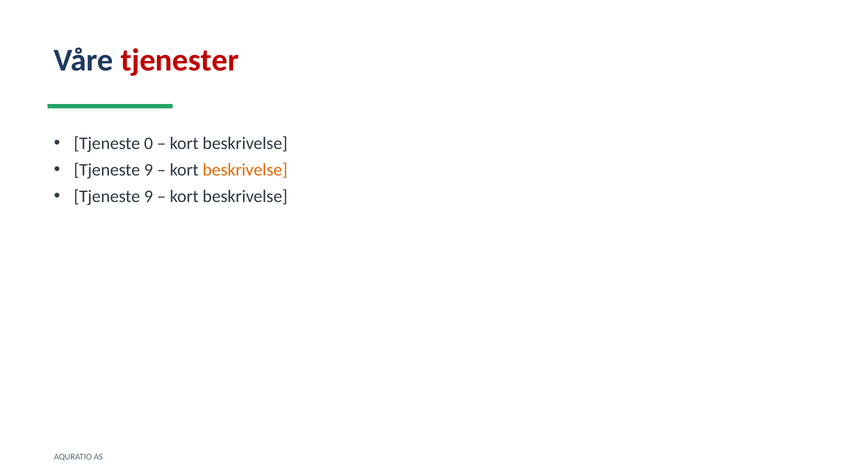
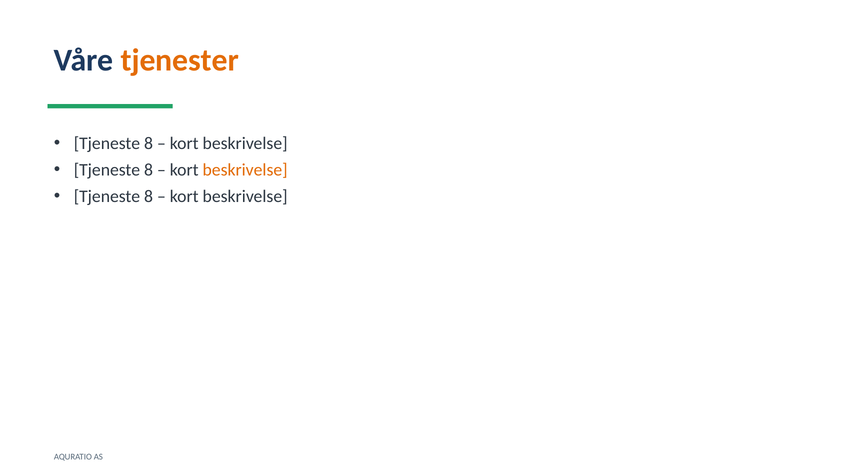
tjenester colour: red -> orange
0 at (148, 143): 0 -> 8
9 at (148, 170): 9 -> 8
9 at (148, 196): 9 -> 8
